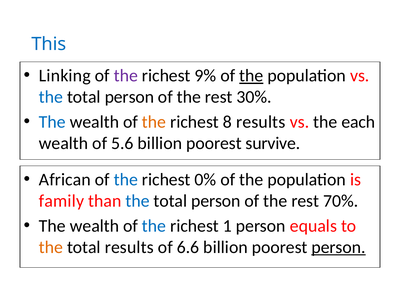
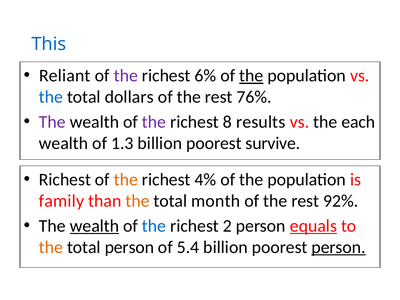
Linking: Linking -> Reliant
9%: 9% -> 6%
person at (129, 97): person -> dollars
30%: 30% -> 76%
The at (52, 122) colour: blue -> purple
the at (154, 122) colour: orange -> purple
5.6: 5.6 -> 1.3
African at (65, 180): African -> Richest
the at (126, 180) colour: blue -> orange
0%: 0% -> 4%
the at (138, 201) colour: blue -> orange
person at (216, 201): person -> month
70%: 70% -> 92%
wealth at (94, 226) underline: none -> present
1: 1 -> 2
equals underline: none -> present
total results: results -> person
6.6: 6.6 -> 5.4
